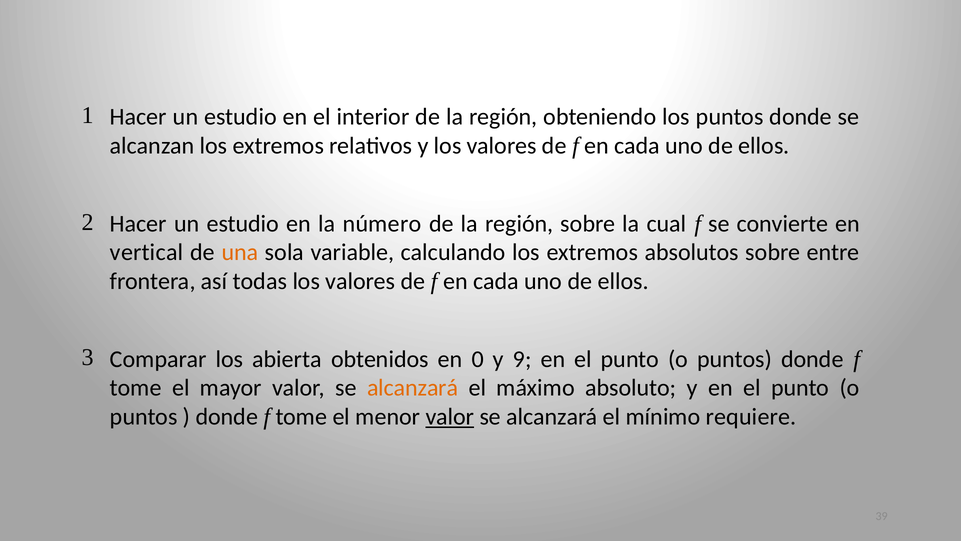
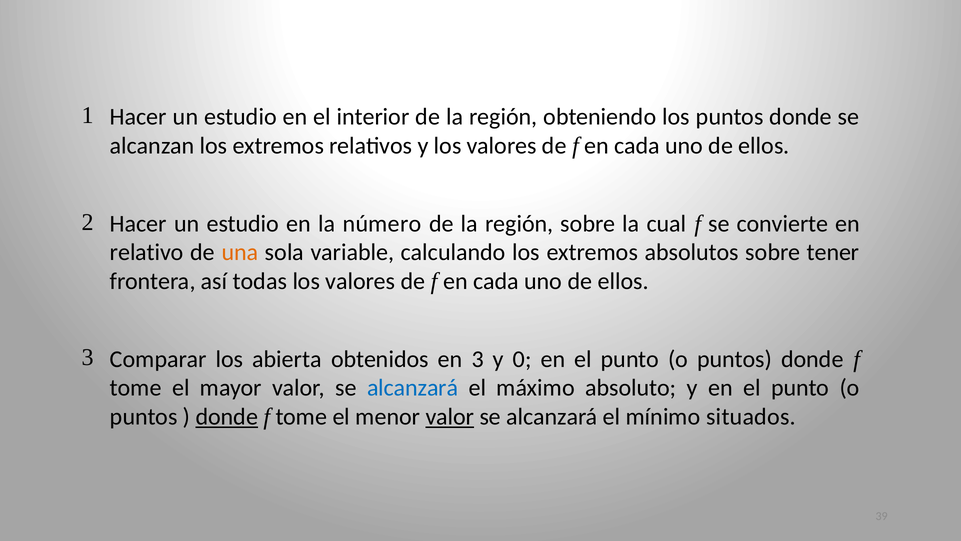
vertical: vertical -> relativo
entre: entre -> tener
en 0: 0 -> 3
9: 9 -> 0
alcanzará at (413, 388) colour: orange -> blue
donde at (227, 416) underline: none -> present
requiere: requiere -> situados
